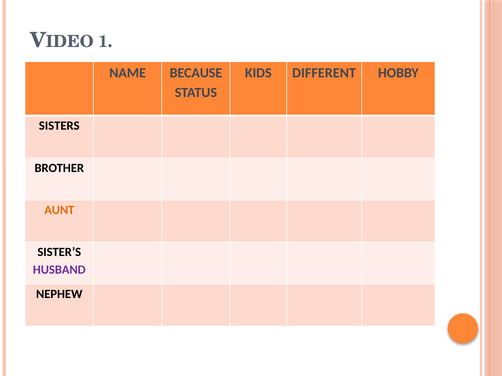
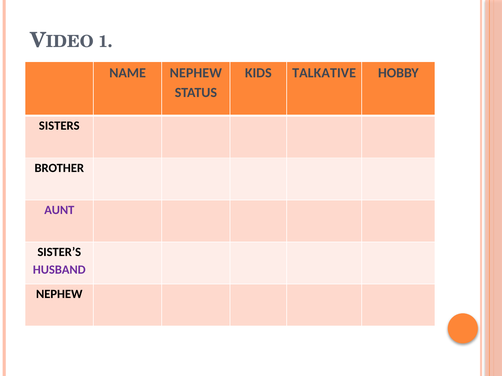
NAME BECAUSE: BECAUSE -> NEPHEW
DIFFERENT: DIFFERENT -> TALKATIVE
AUNT colour: orange -> purple
